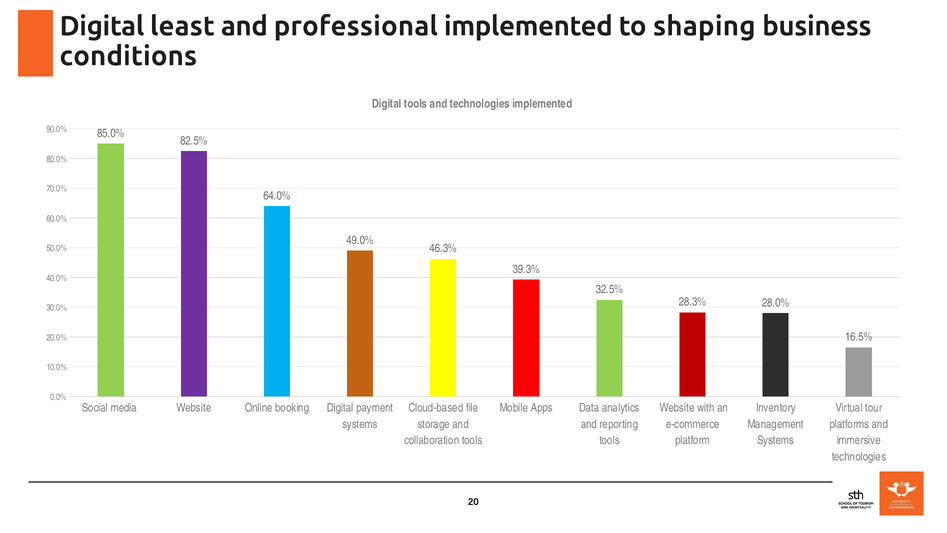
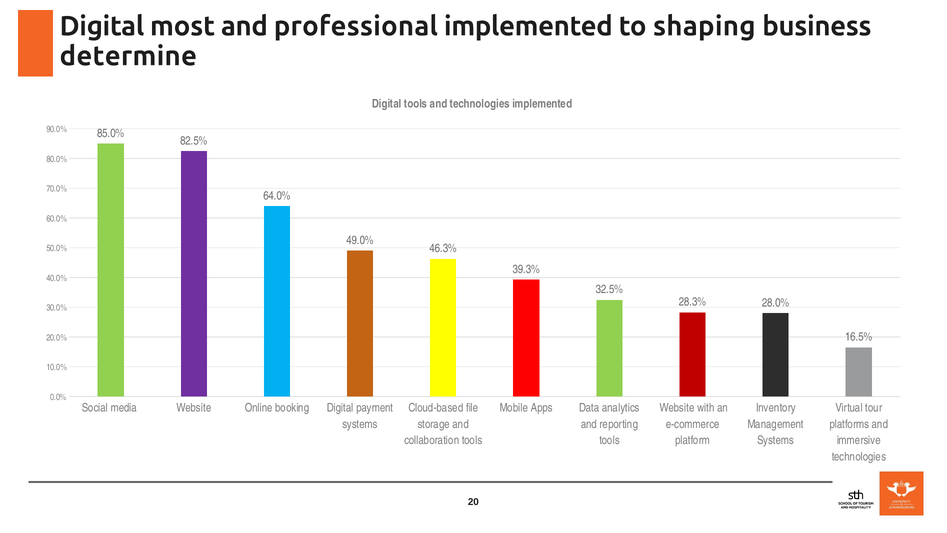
least: least -> most
conditions: conditions -> determine
